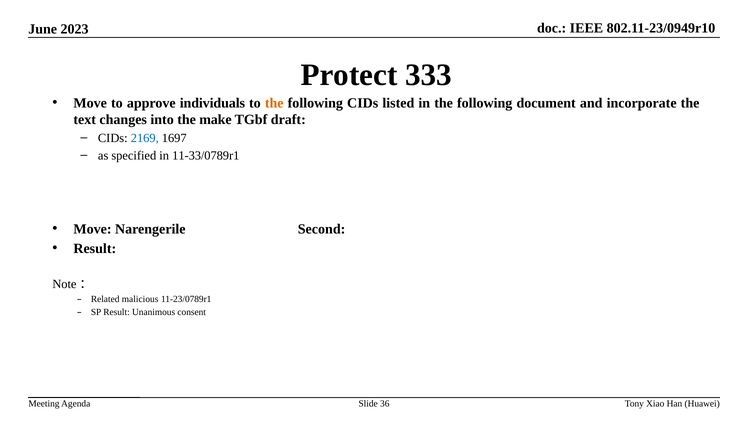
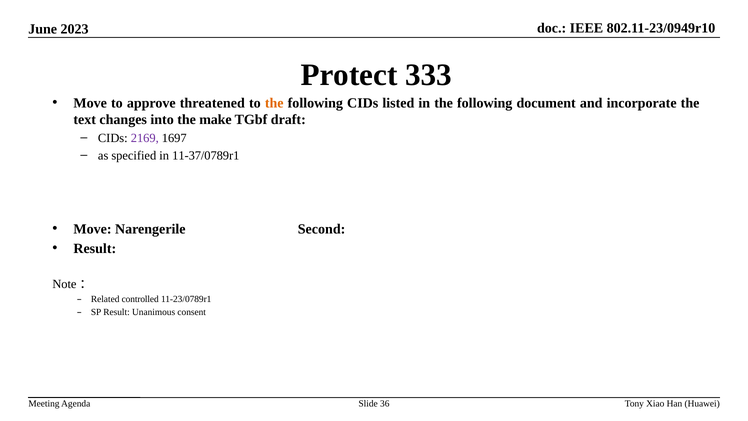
individuals: individuals -> threatened
2169 colour: blue -> purple
11-33/0789r1: 11-33/0789r1 -> 11-37/0789r1
malicious: malicious -> controlled
